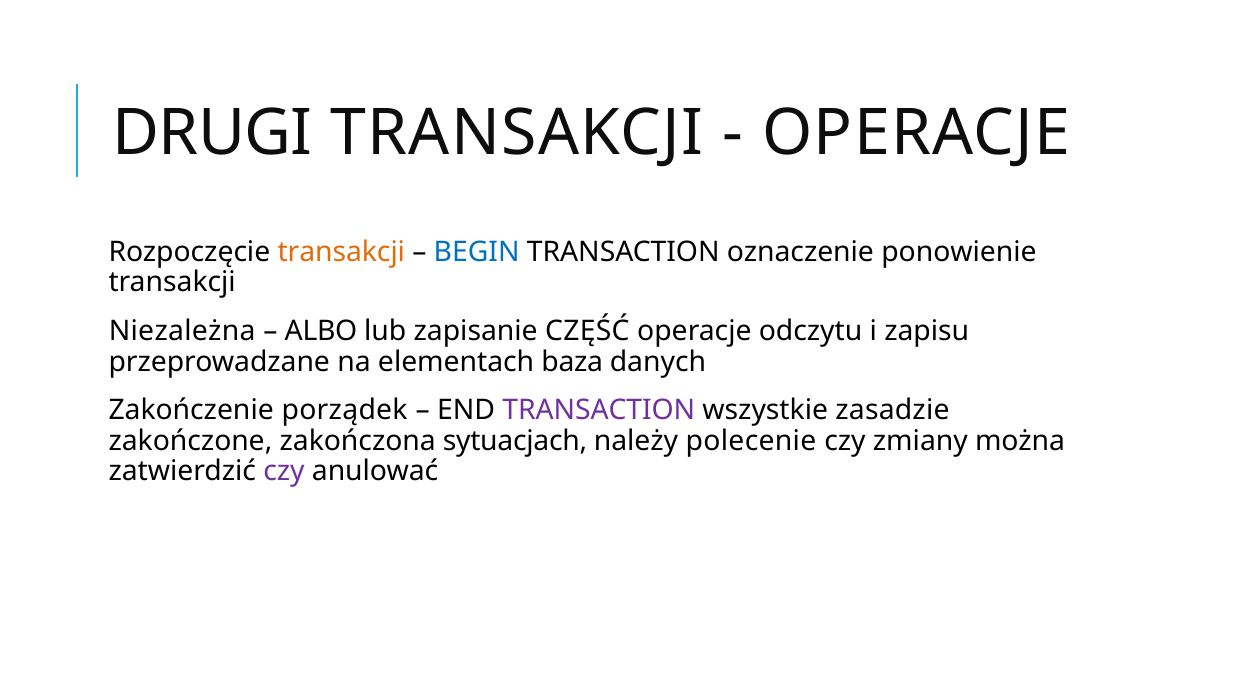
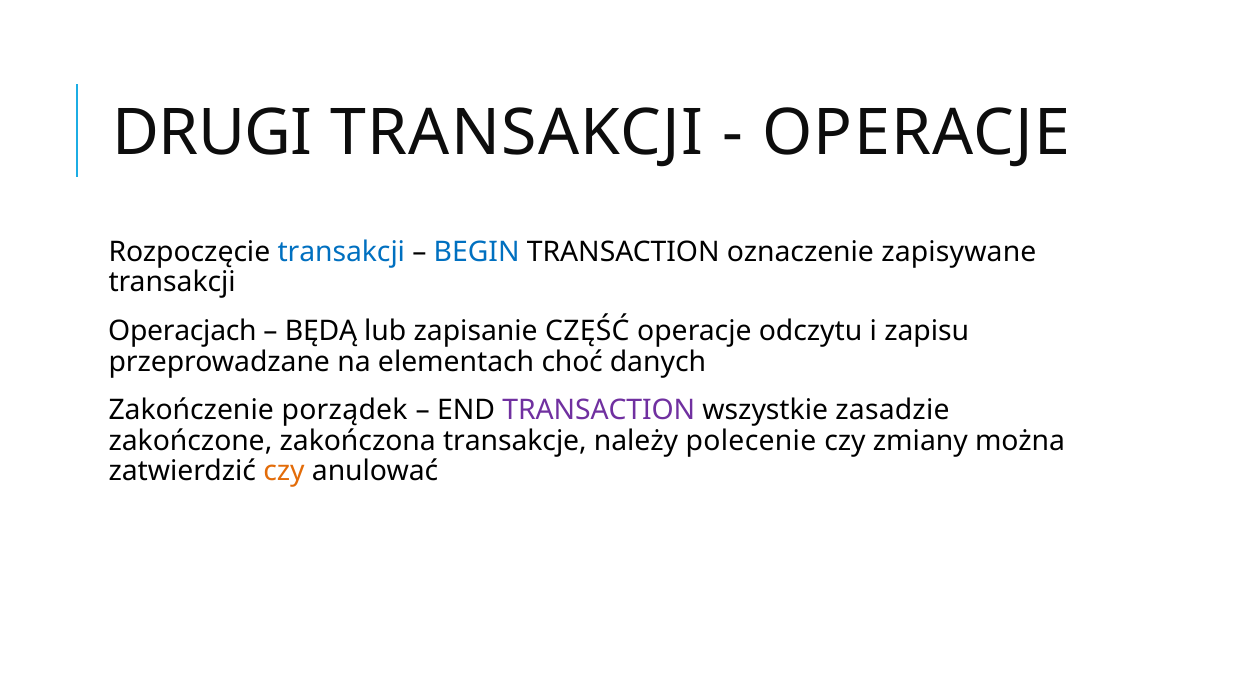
transakcji at (341, 252) colour: orange -> blue
ponowienie: ponowienie -> zapisywane
Niezależna: Niezależna -> Operacjach
ALBO: ALBO -> BĘDĄ
baza: baza -> choć
sytuacjach: sytuacjach -> transakcje
czy at (284, 471) colour: purple -> orange
